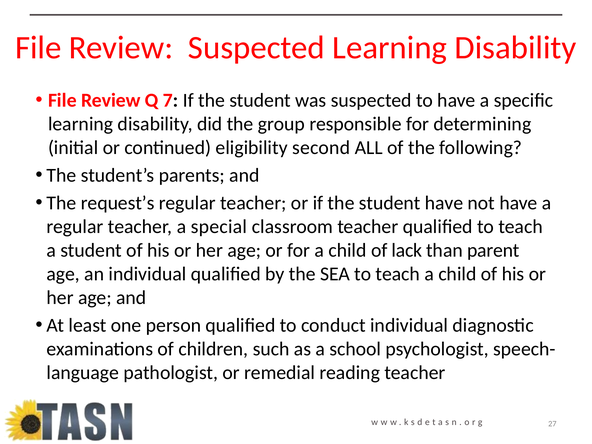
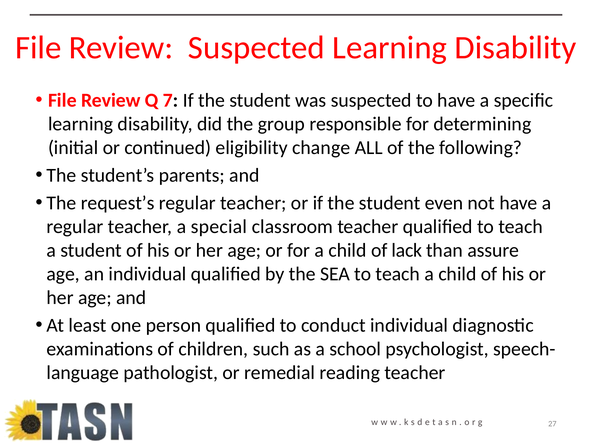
second: second -> change
student have: have -> even
parent: parent -> assure
